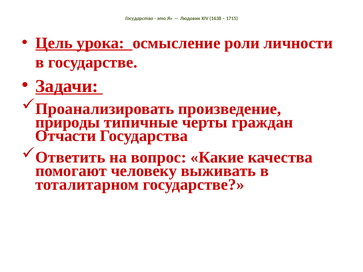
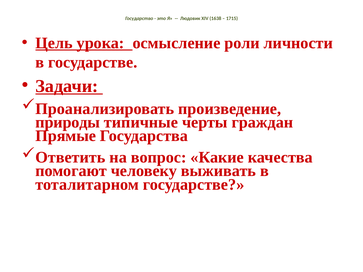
Отчасти: Отчасти -> Прямые
